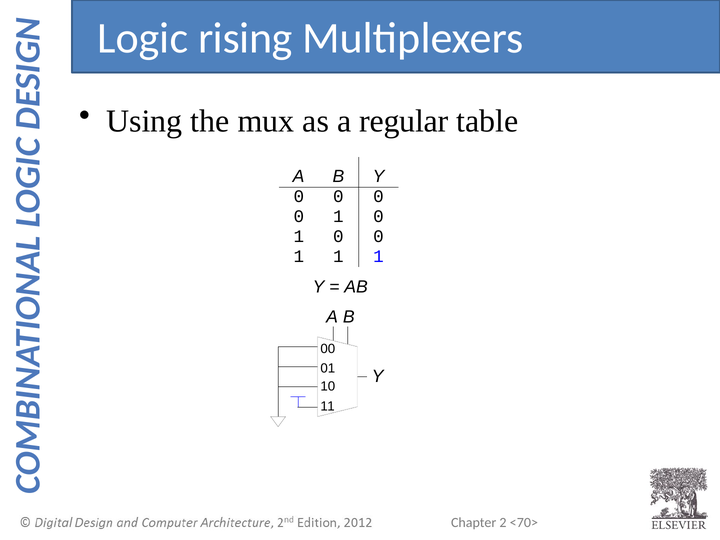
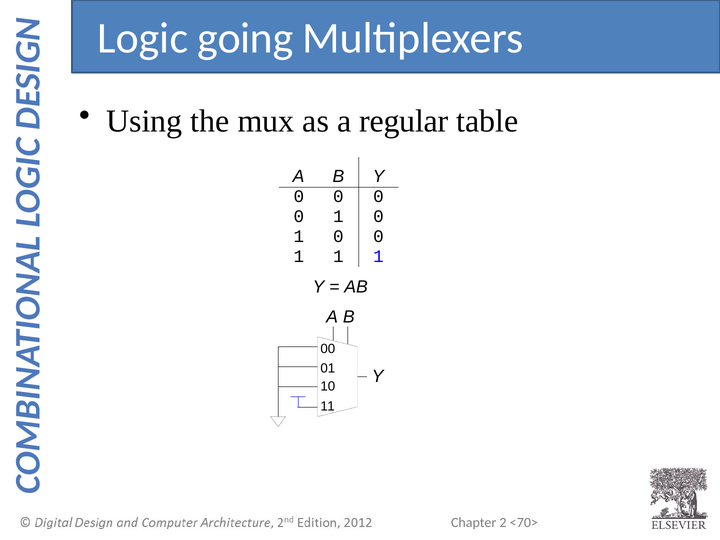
rising: rising -> going
